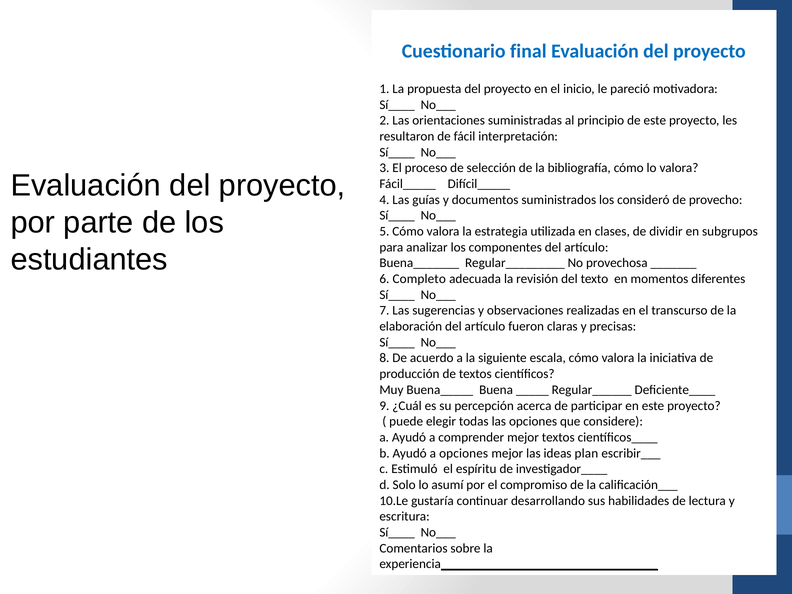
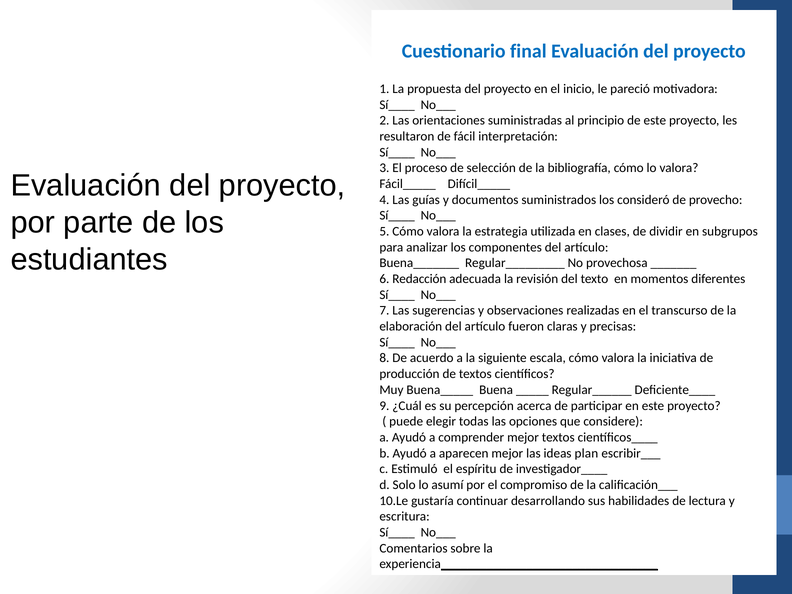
Completo: Completo -> Redacción
a opciones: opciones -> aparecen
